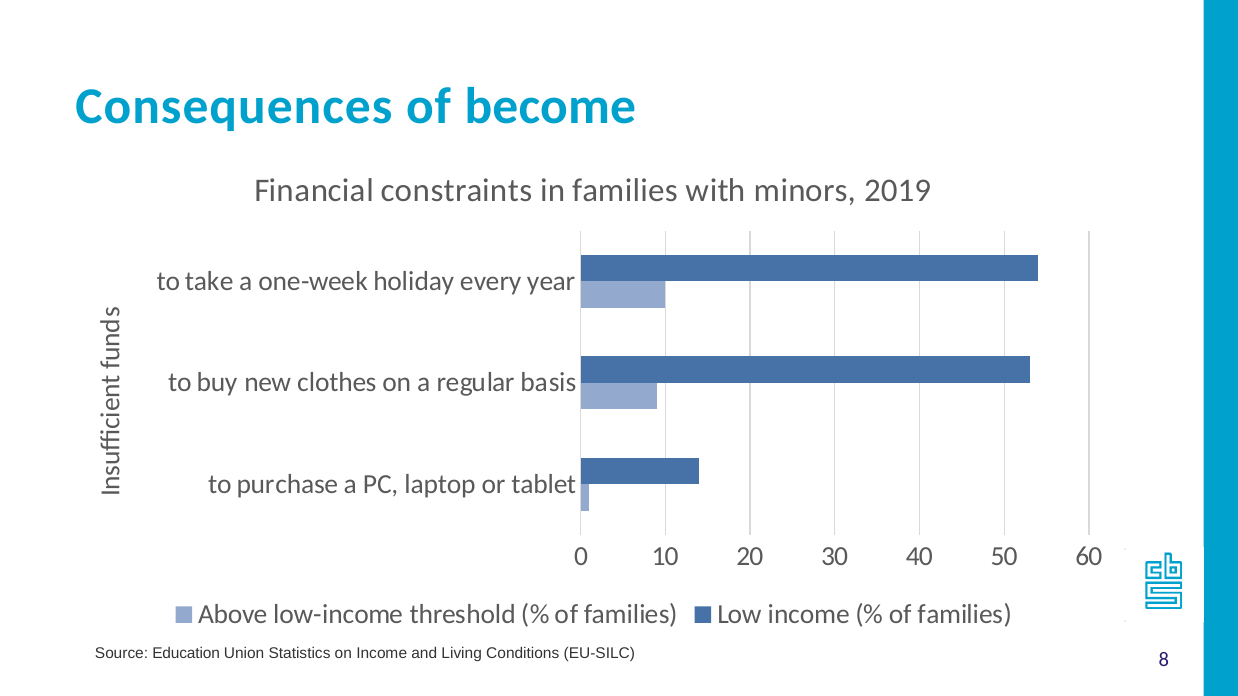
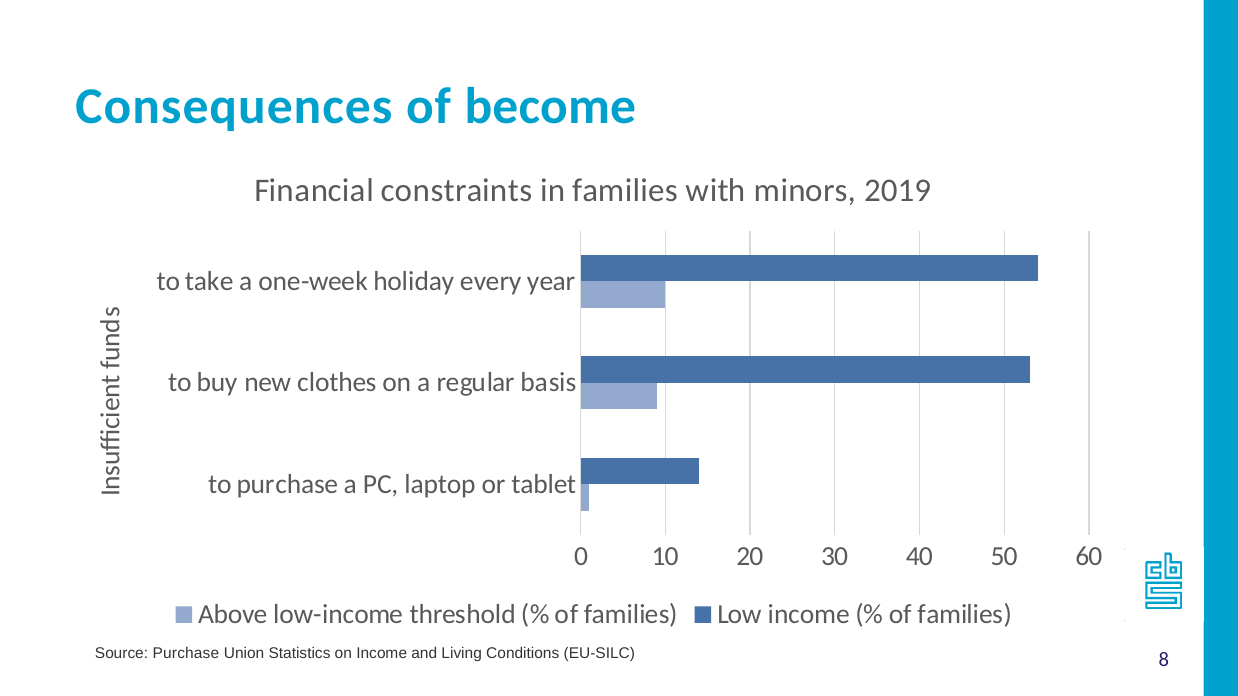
Source Education: Education -> Purchase
